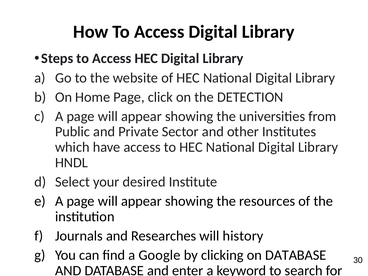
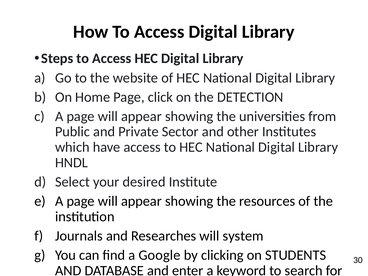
history: history -> system
on DATABASE: DATABASE -> STUDENTS
